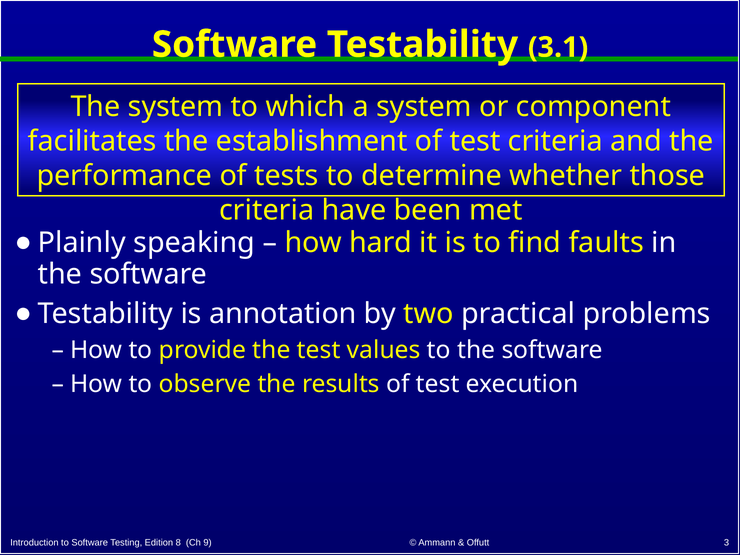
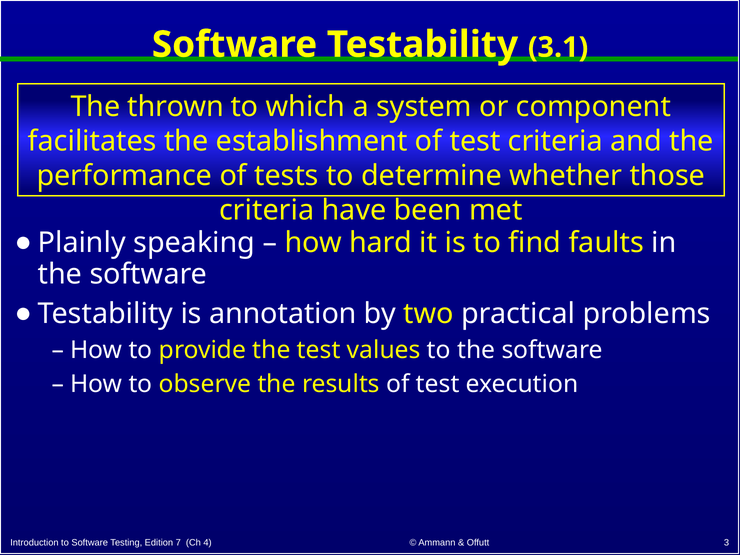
The system: system -> thrown
8: 8 -> 7
9: 9 -> 4
